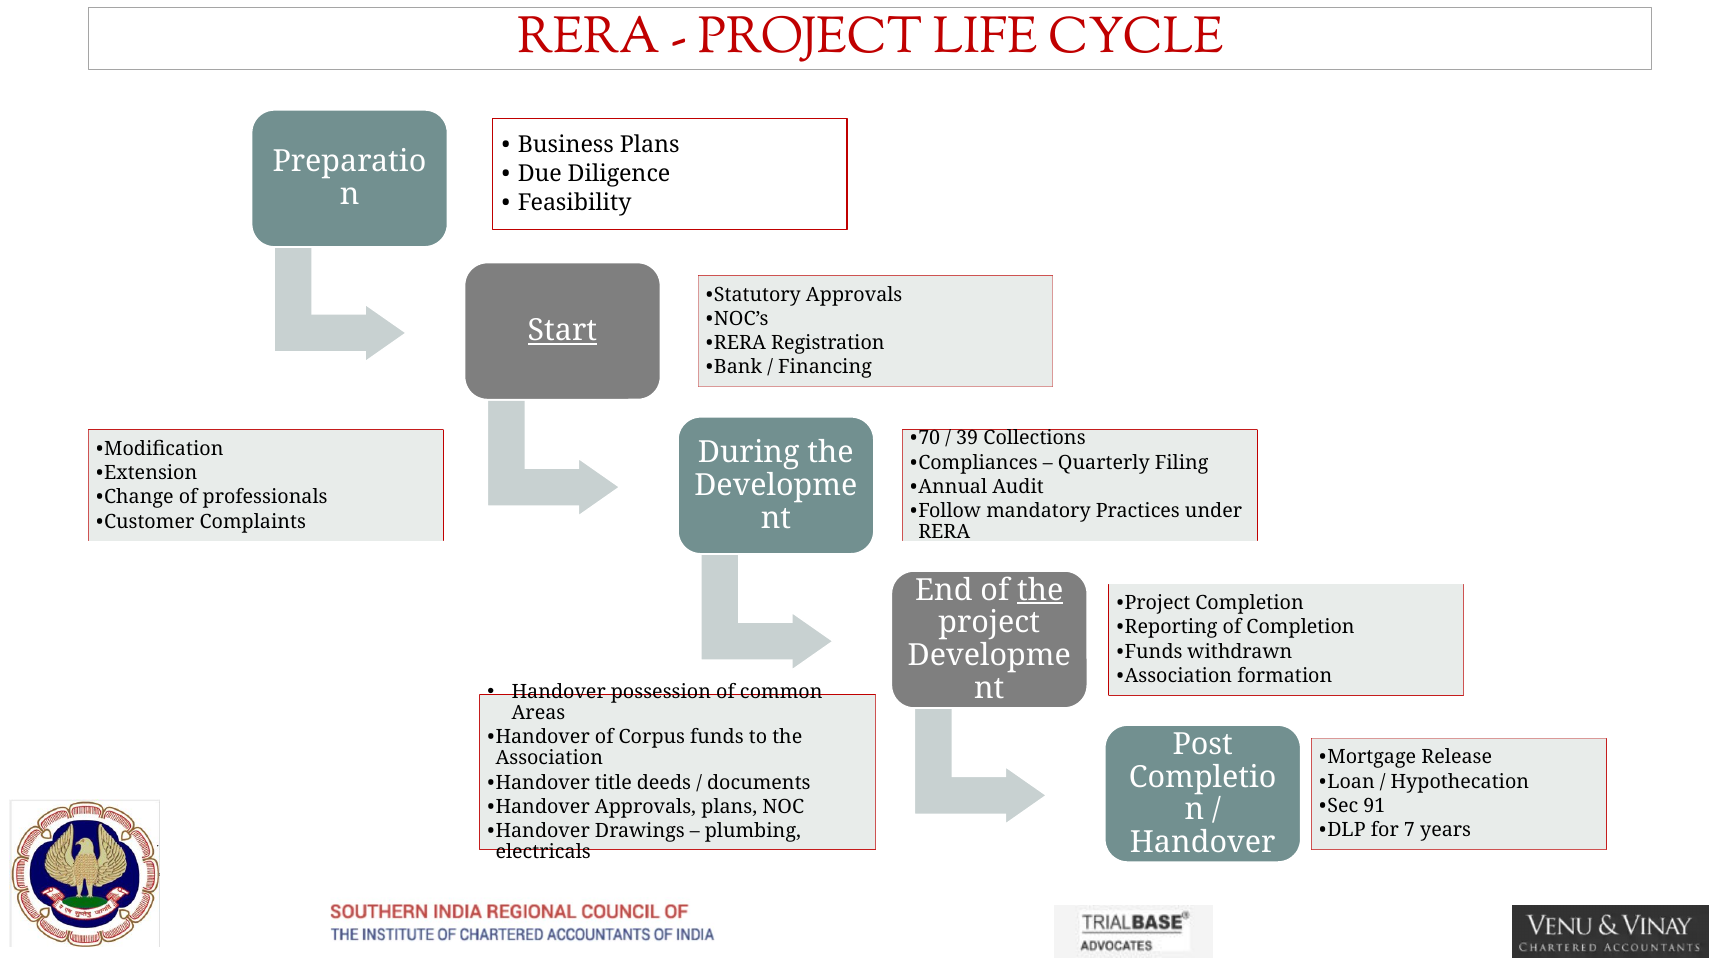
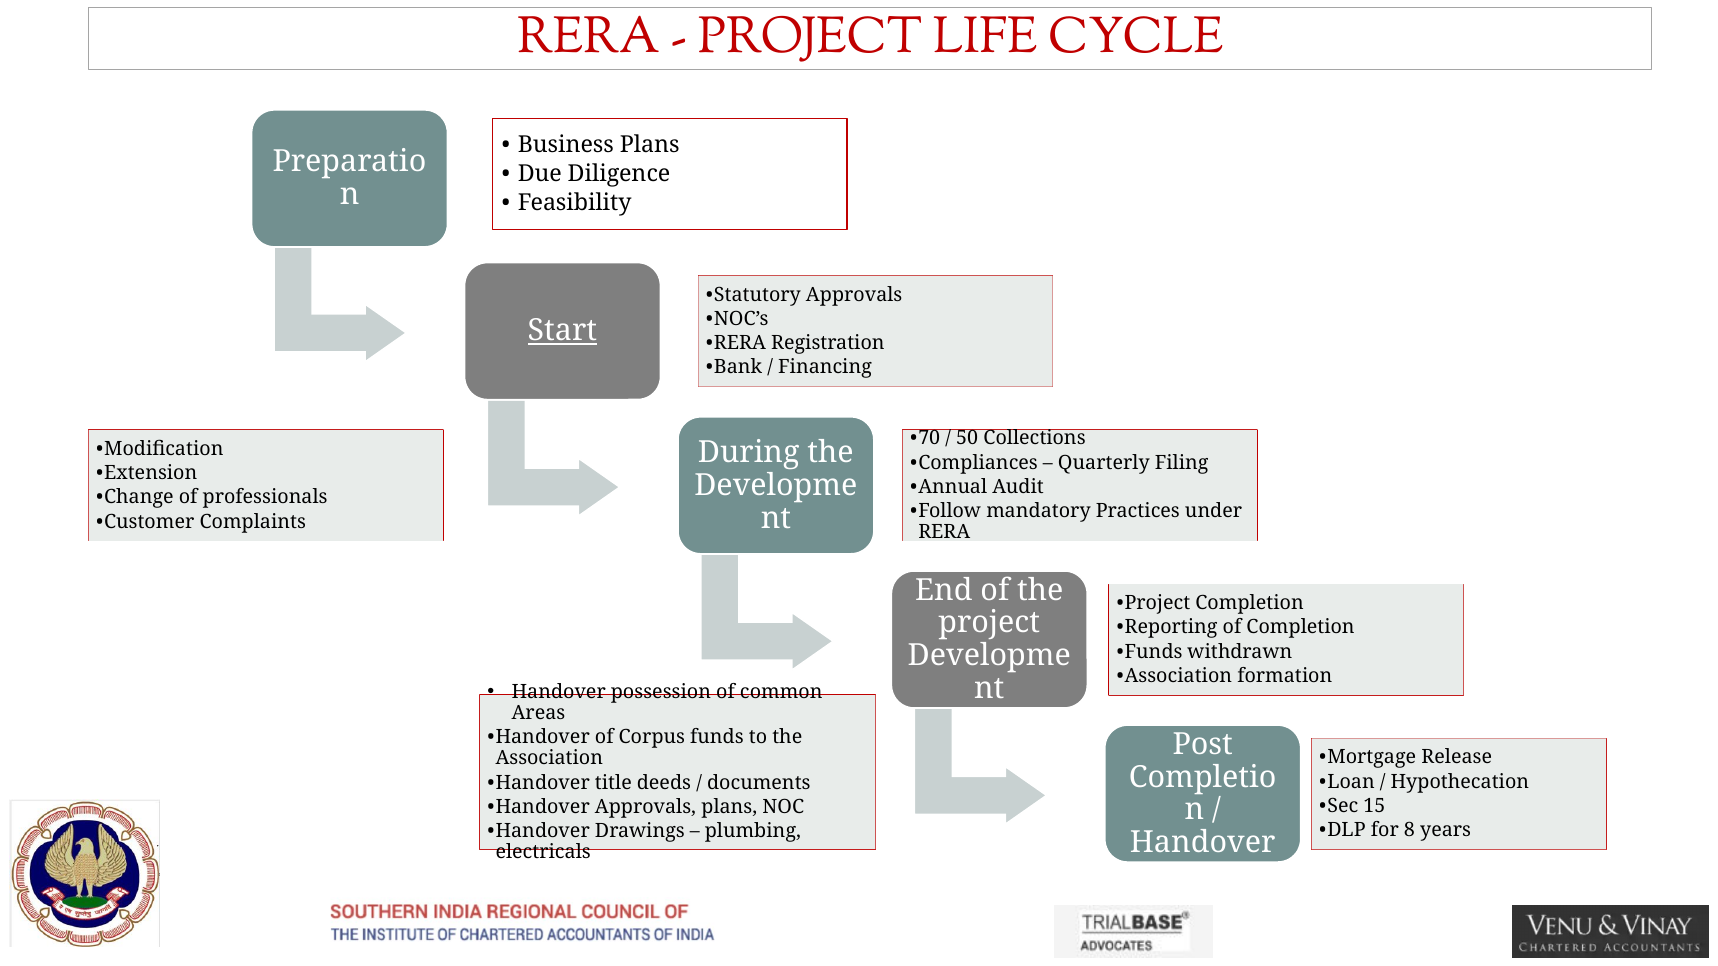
39: 39 -> 50
the at (1040, 590) underline: present -> none
91: 91 -> 15
7: 7 -> 8
